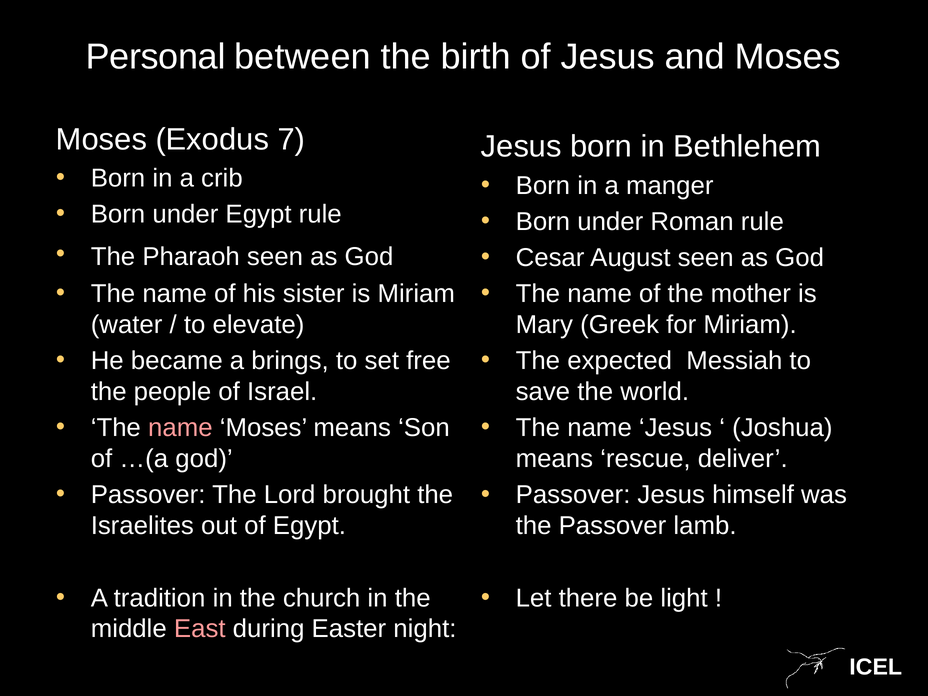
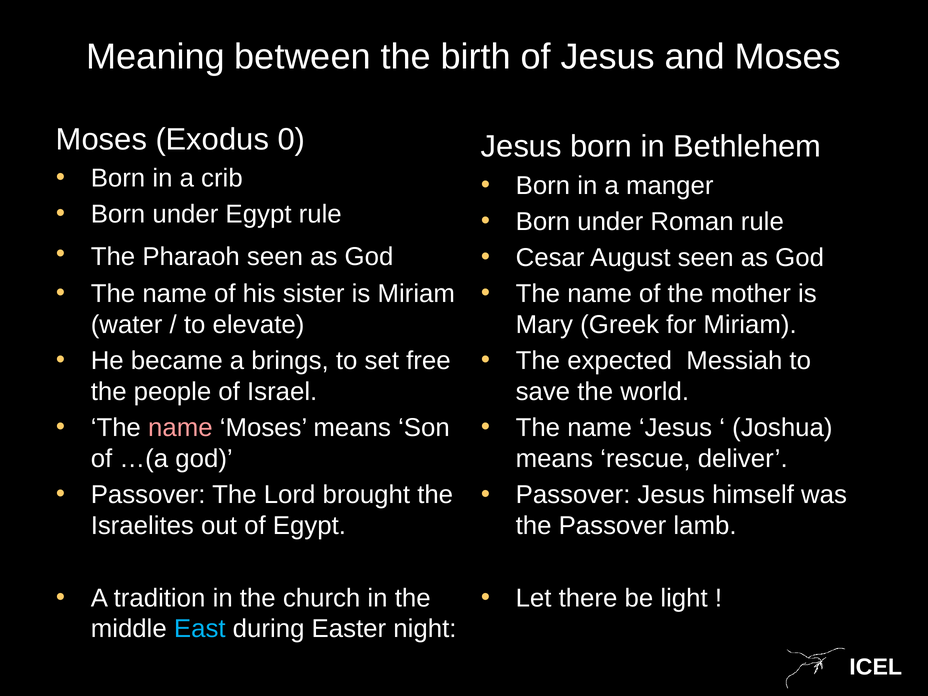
Personal: Personal -> Meaning
7: 7 -> 0
East colour: pink -> light blue
